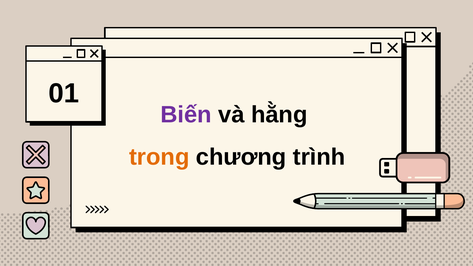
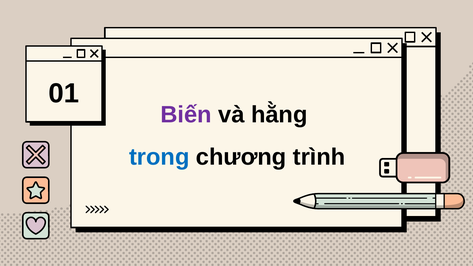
trong colour: orange -> blue
